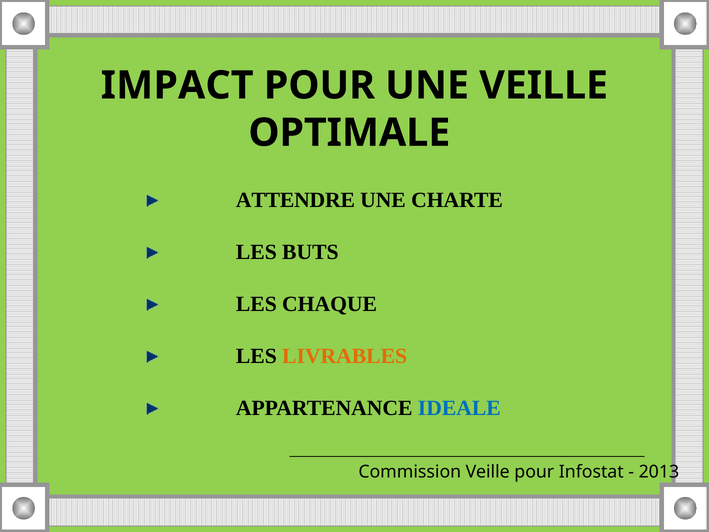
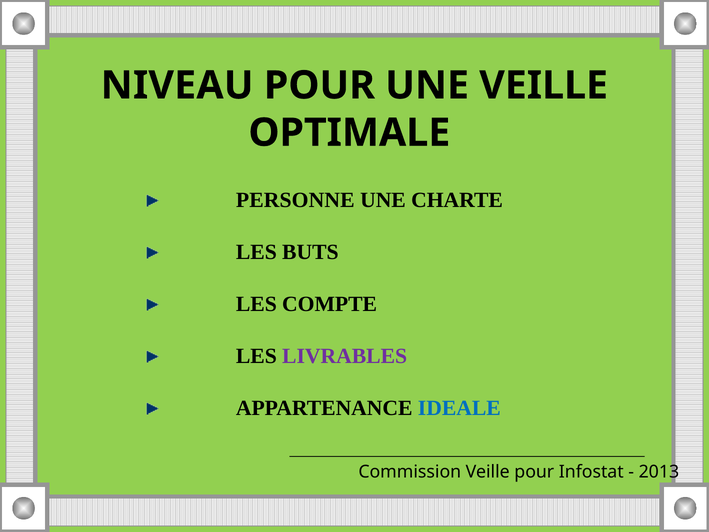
IMPACT: IMPACT -> NIVEAU
ATTENDRE: ATTENDRE -> PERSONNE
CHAQUE: CHAQUE -> COMPTE
LIVRABLES colour: orange -> purple
